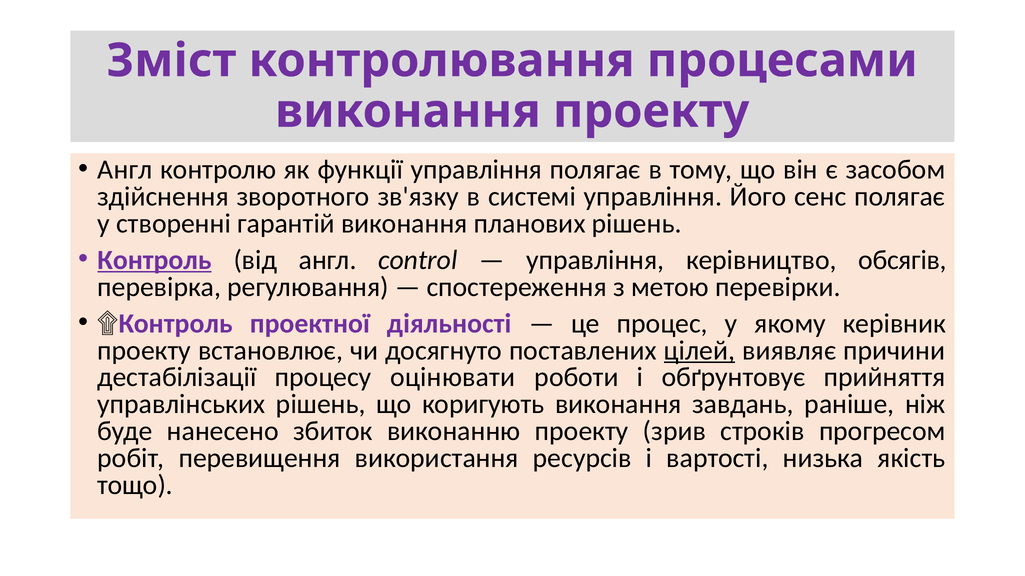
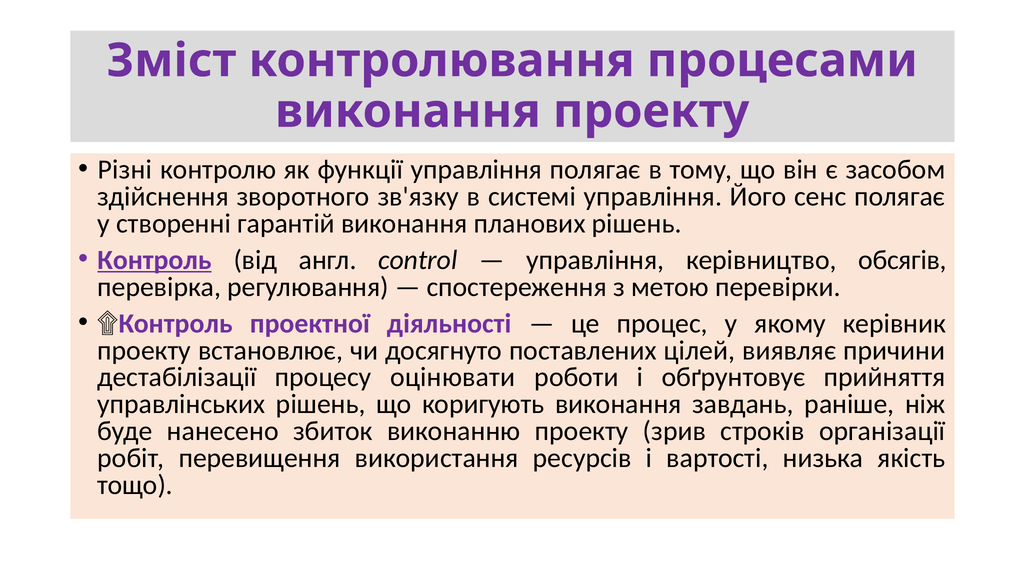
Англ at (125, 170): Англ -> Різні
цілей underline: present -> none
прогресом: прогресом -> організації
